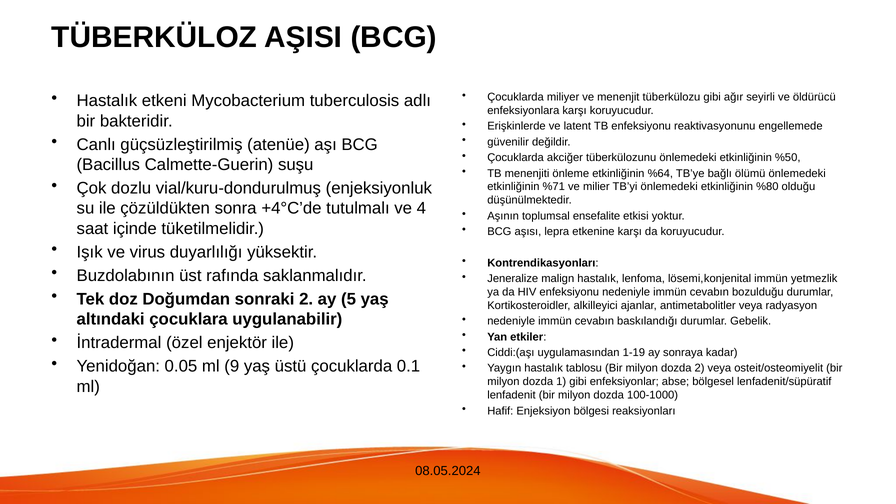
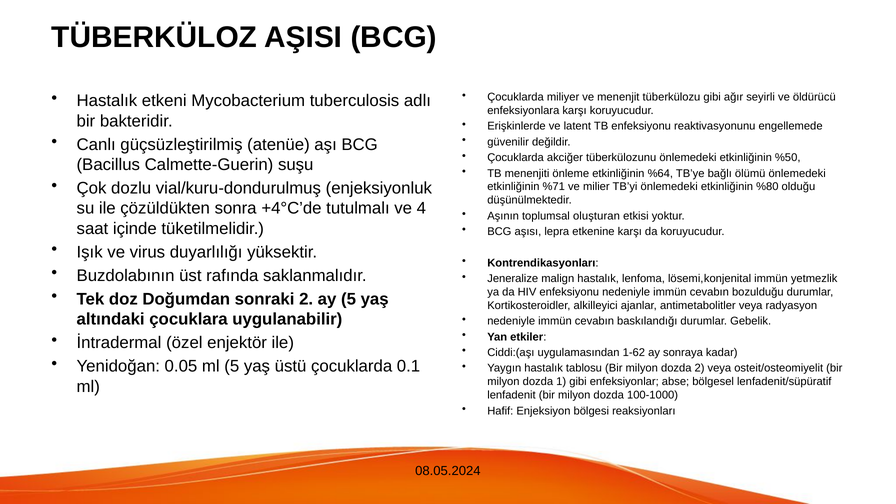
ensefalite: ensefalite -> oluşturan
1-19: 1-19 -> 1-62
ml 9: 9 -> 5
